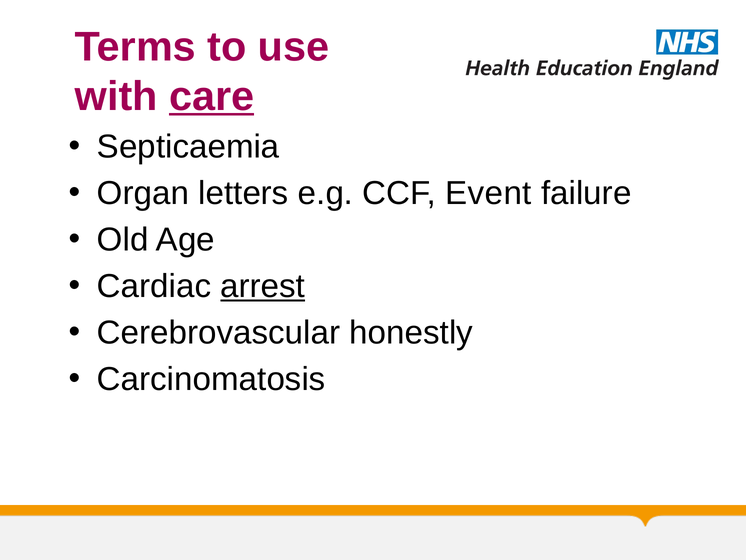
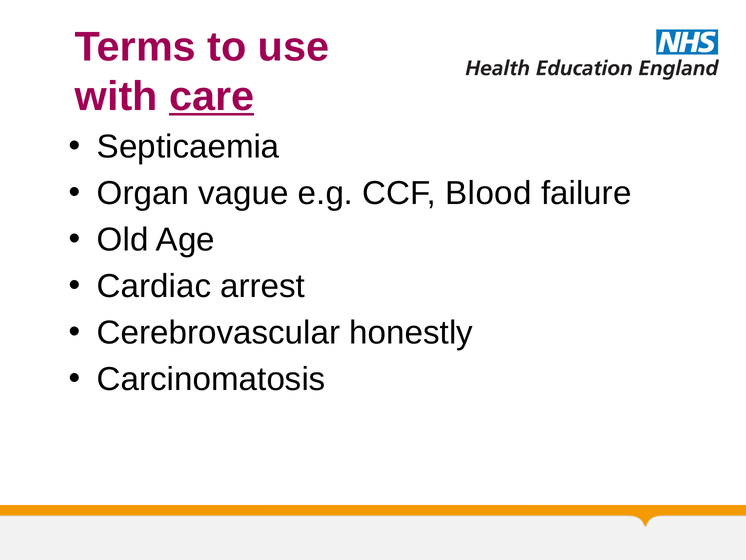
letters: letters -> vague
Event: Event -> Blood
arrest underline: present -> none
